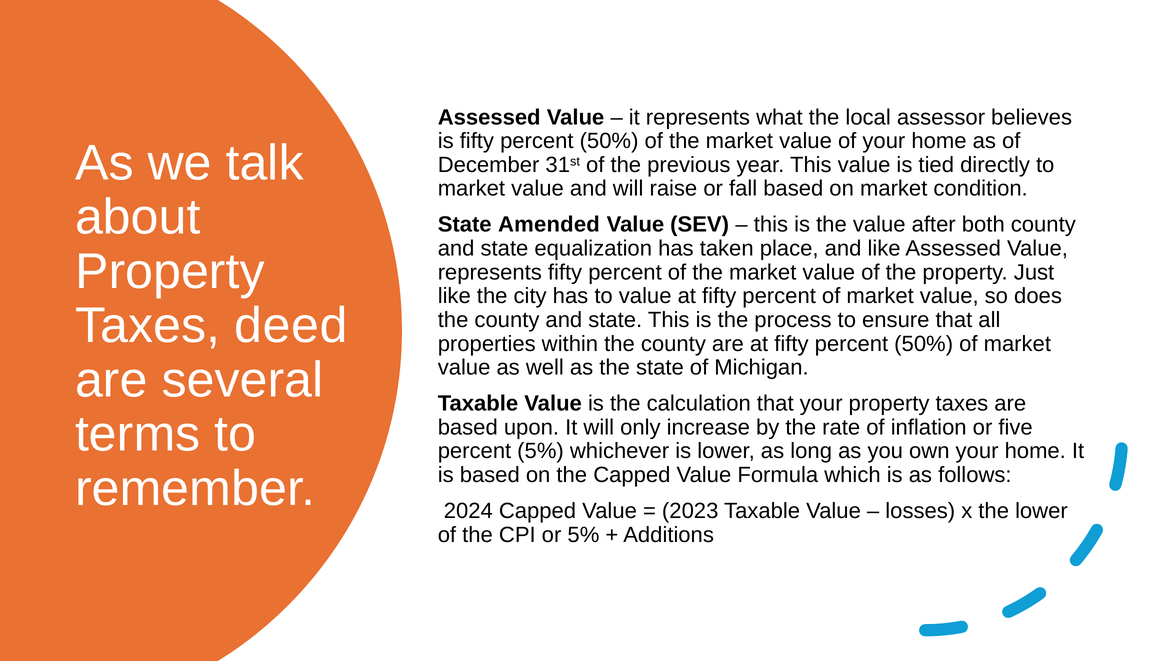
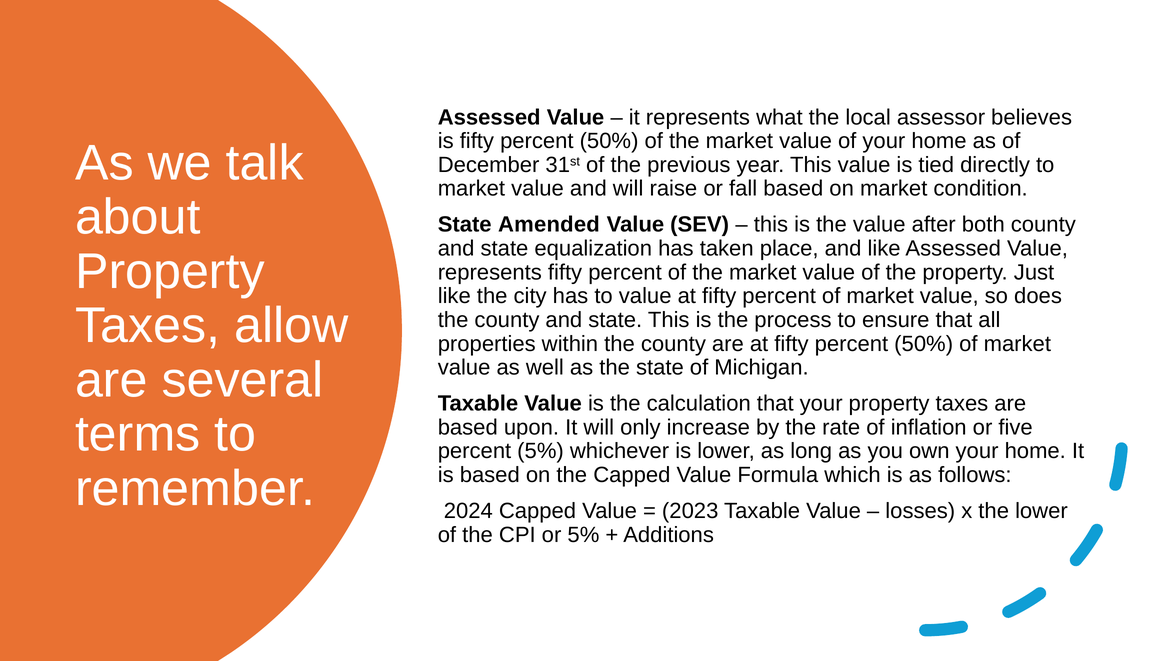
deed: deed -> allow
